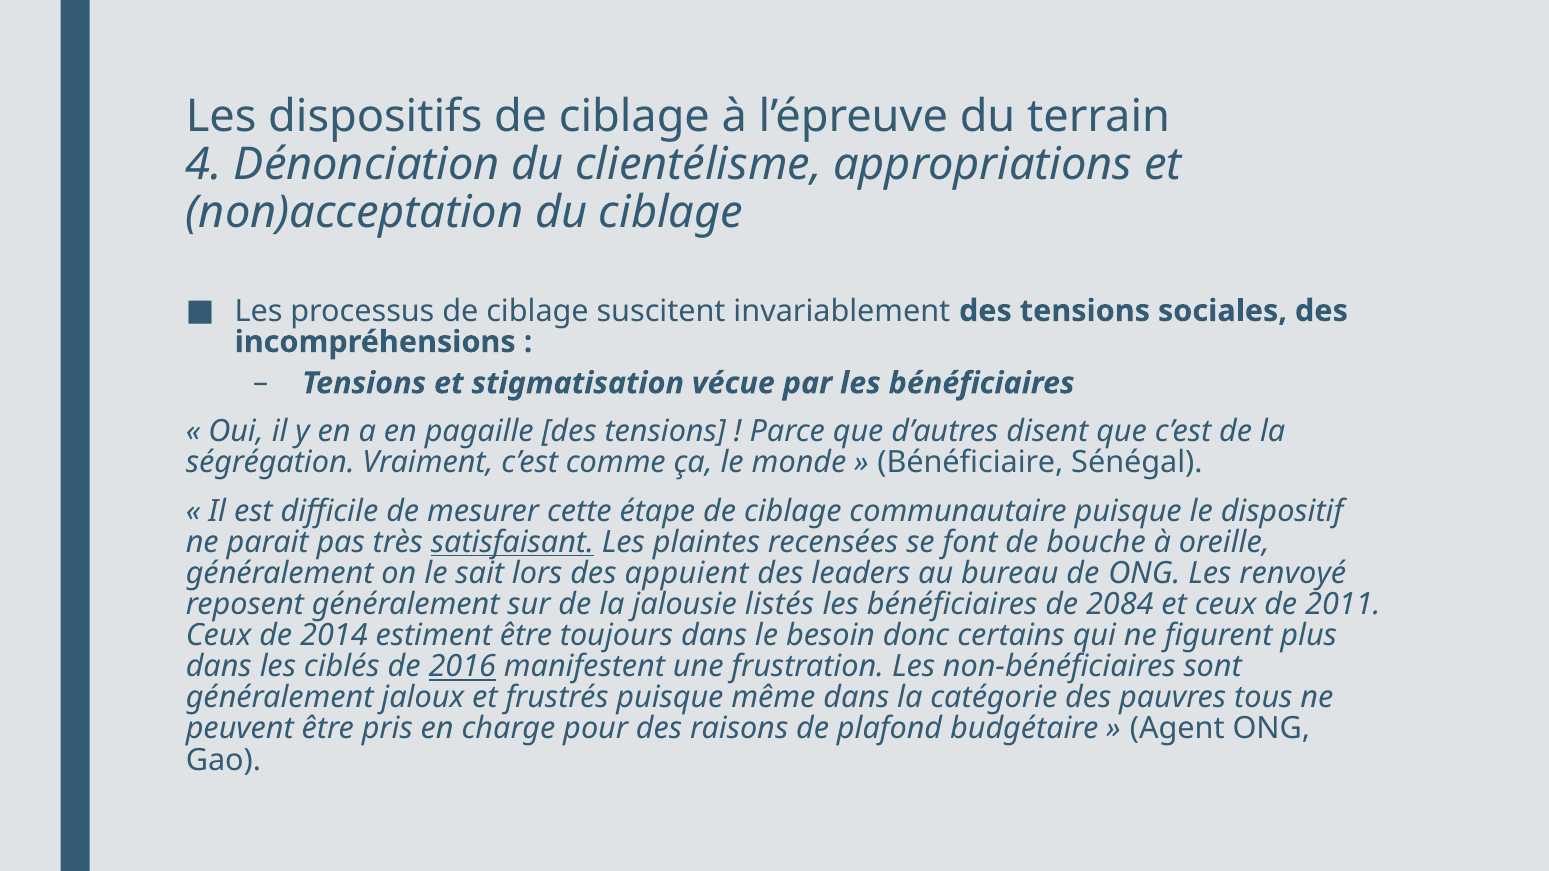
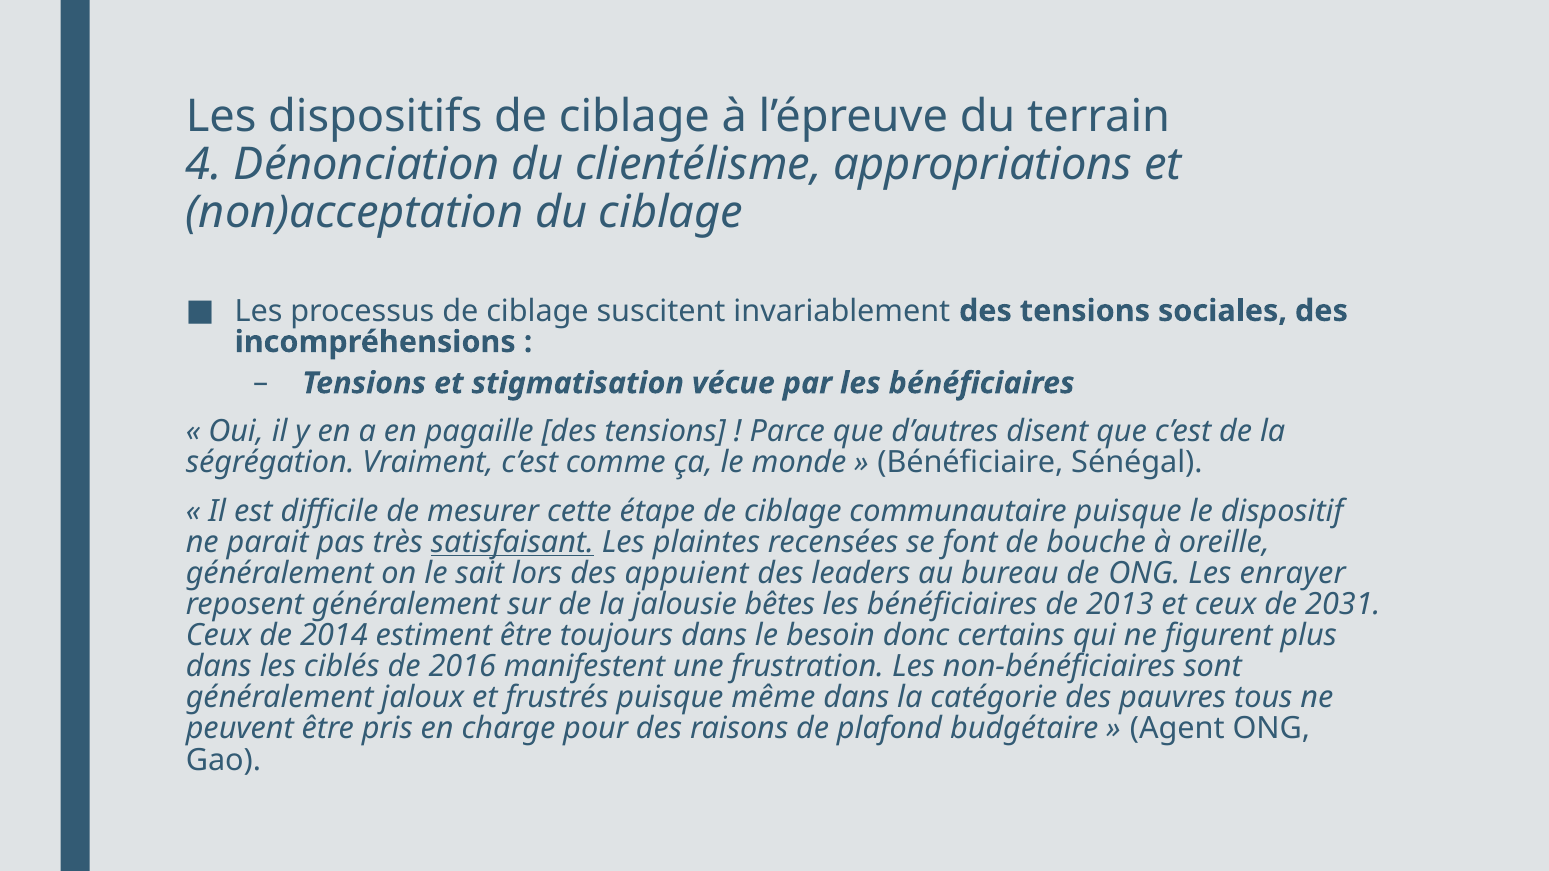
renvoyé: renvoyé -> enrayer
listés: listés -> bêtes
2084: 2084 -> 2013
2011: 2011 -> 2031
2016 underline: present -> none
